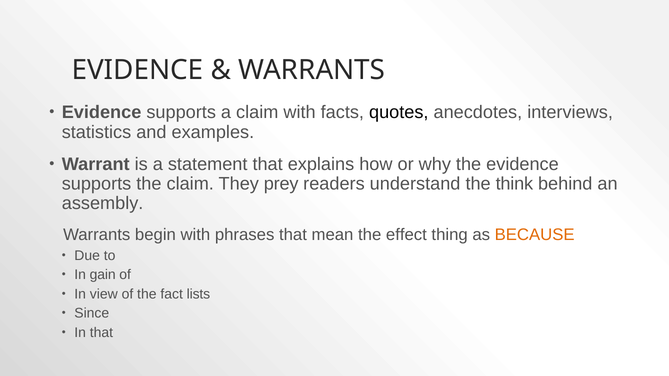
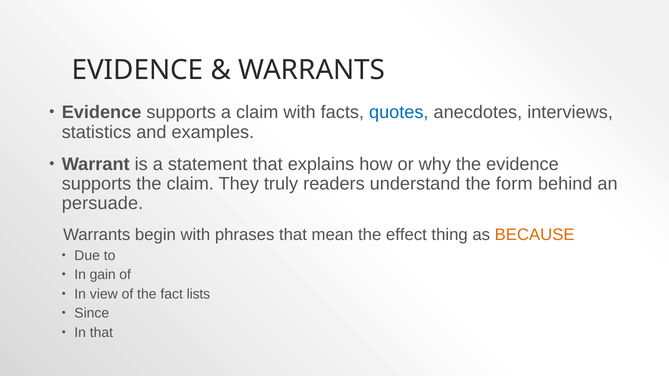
quotes colour: black -> blue
prey: prey -> truly
think: think -> form
assembly: assembly -> persuade
